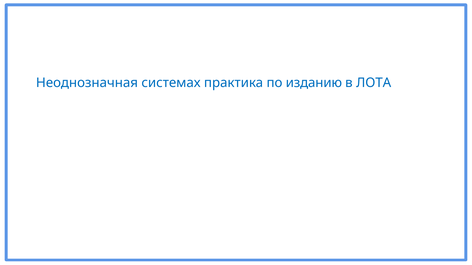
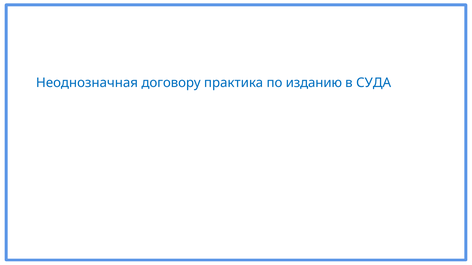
системах: системах -> договору
ЛОТА: ЛОТА -> СУДА
